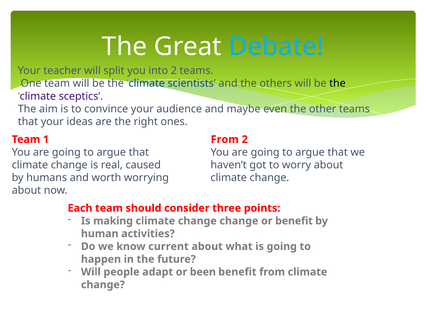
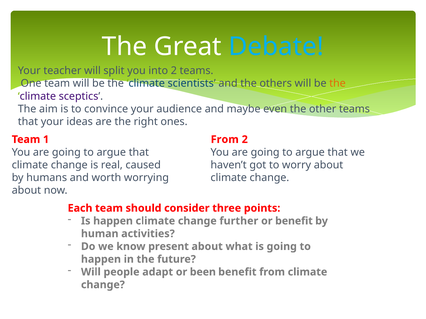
the at (338, 84) colour: black -> orange
Is making: making -> happen
change change: change -> further
current: current -> present
